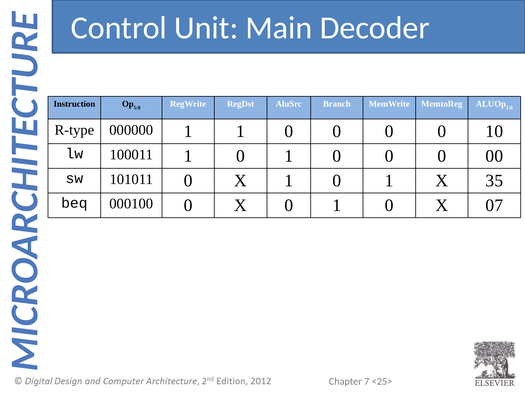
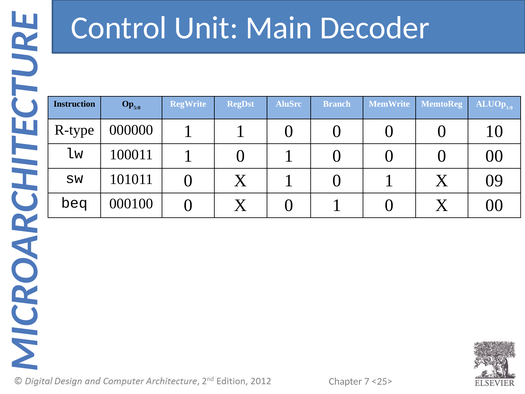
35: 35 -> 09
X 07: 07 -> 00
